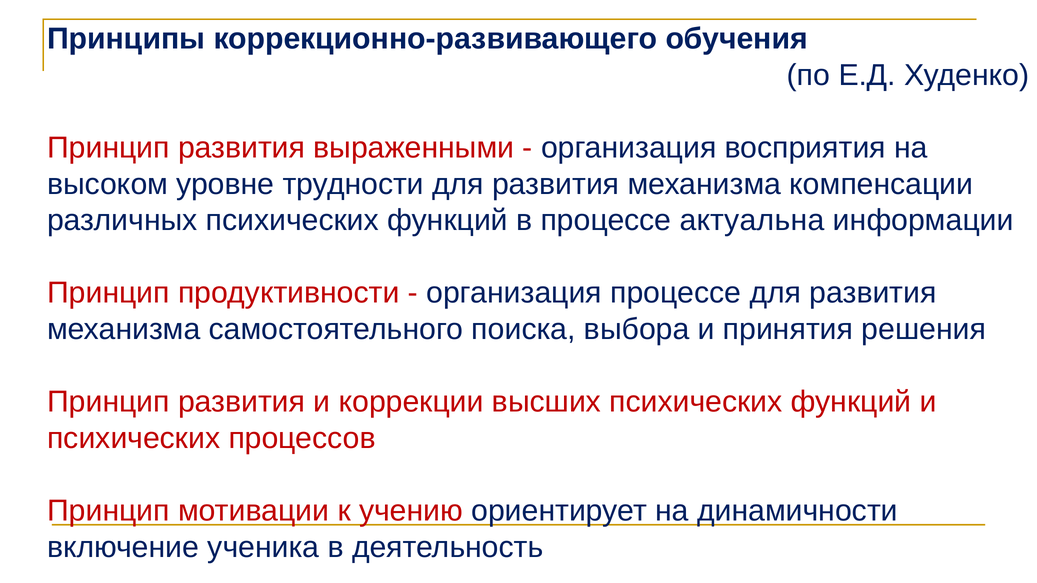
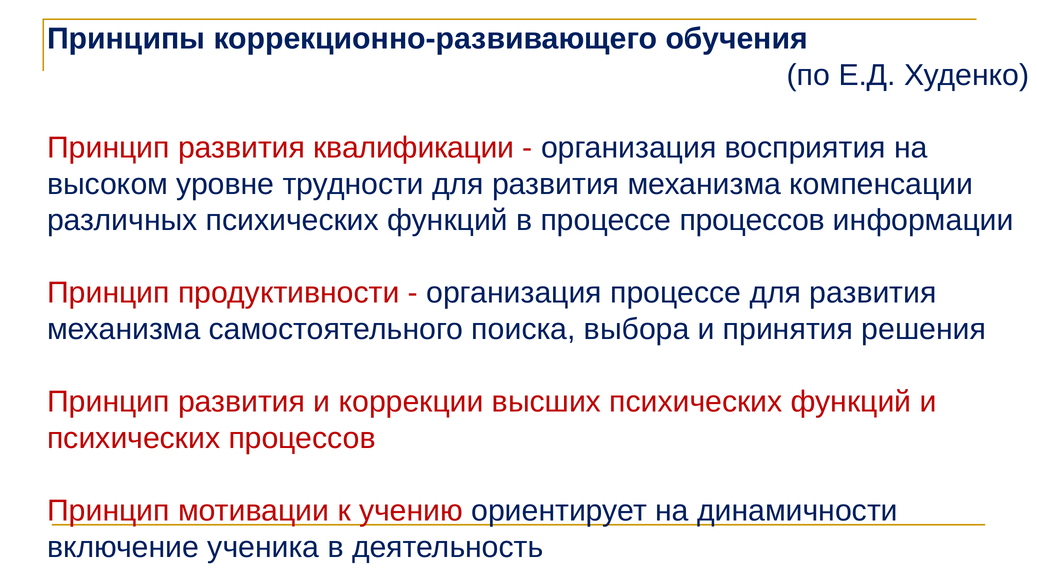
выраженными: выраженными -> квалификации
процессе актуальна: актуальна -> процессов
